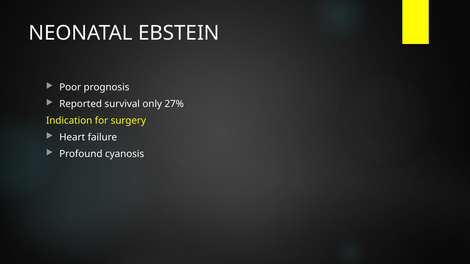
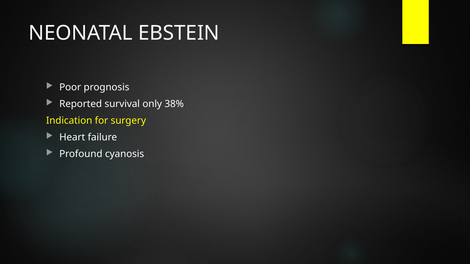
27%: 27% -> 38%
